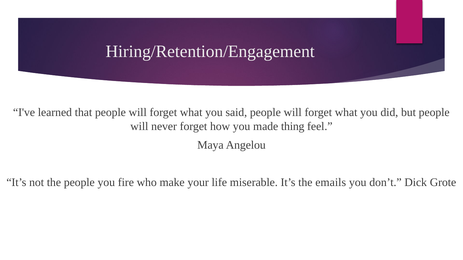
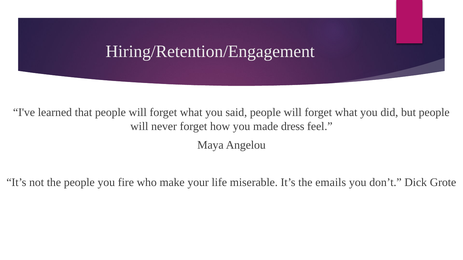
thing: thing -> dress
